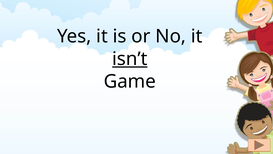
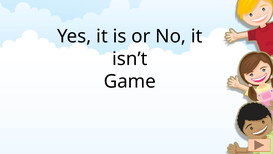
isn’t underline: present -> none
